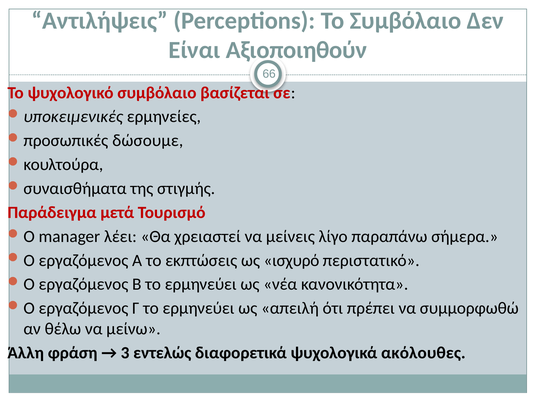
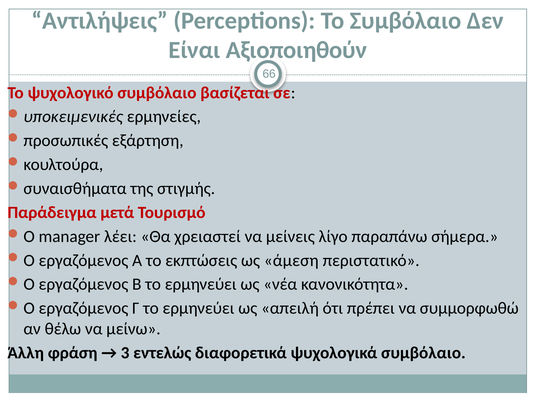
δώσουμε: δώσουμε -> εξάρτηση
ισχυρό: ισχυρό -> άμεση
ψυχολογικά ακόλουθες: ακόλουθες -> συμβόλαιο
